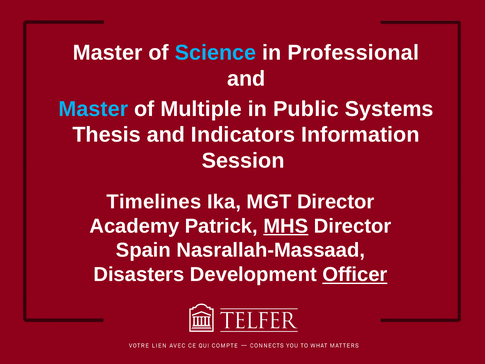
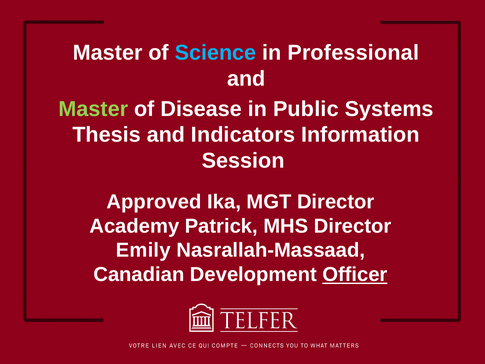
Master at (93, 109) colour: light blue -> light green
Multiple: Multiple -> Disease
Timelines: Timelines -> Approved
MHS underline: present -> none
Spain: Spain -> Emily
Disasters: Disasters -> Canadian
